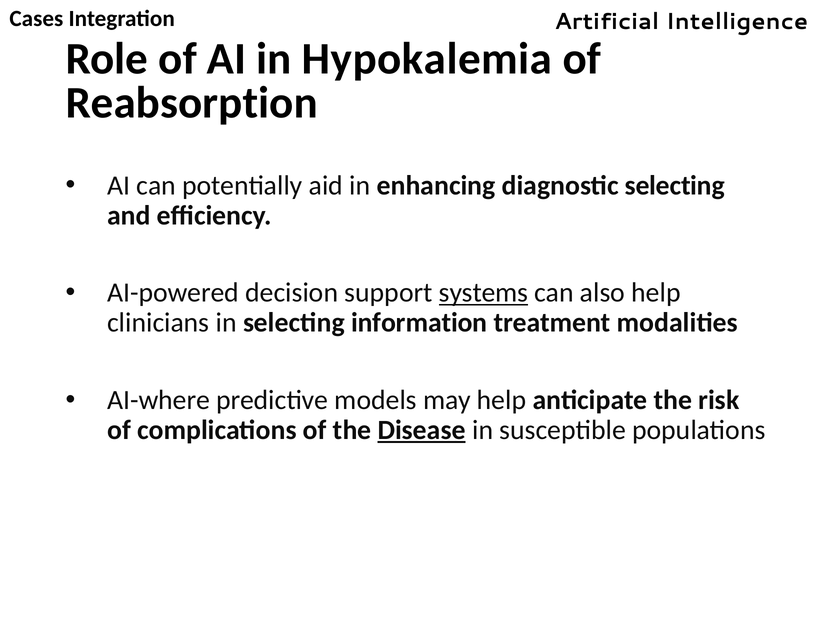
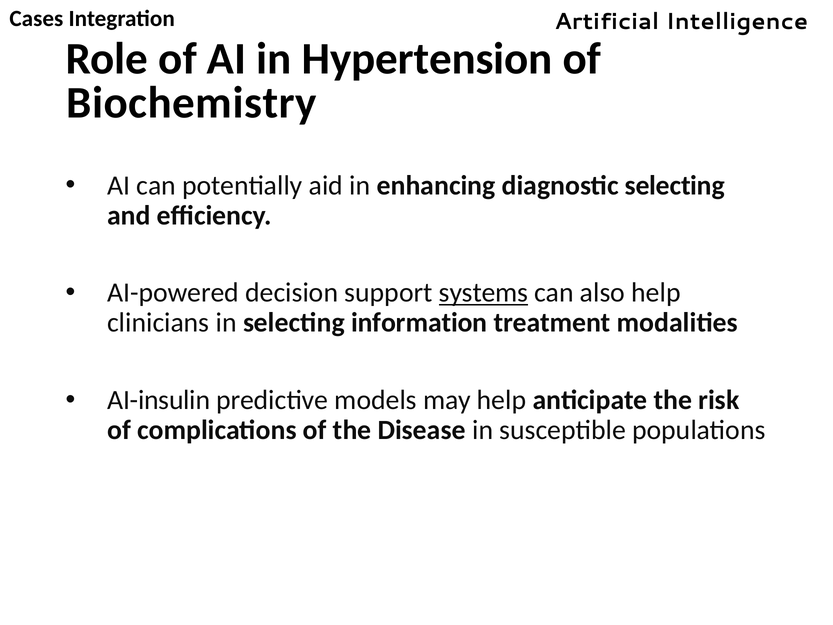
Hypokalemia: Hypokalemia -> Hypertension
Reabsorption: Reabsorption -> Biochemistry
AI-where: AI-where -> AI-insulin
Disease underline: present -> none
